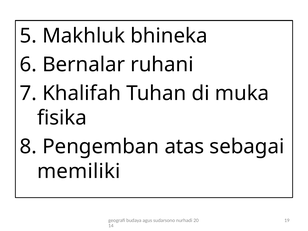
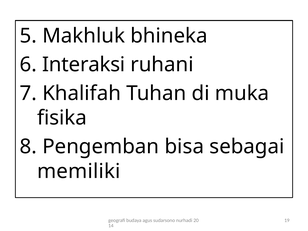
Bernalar: Bernalar -> Interaksi
atas: atas -> bisa
